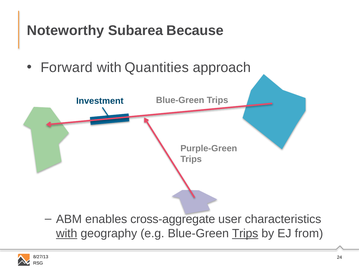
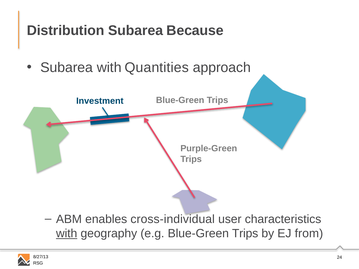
Noteworthy: Noteworthy -> Distribution
Forward at (67, 68): Forward -> Subarea
cross-aggregate: cross-aggregate -> cross-individual
Trips at (245, 234) underline: present -> none
